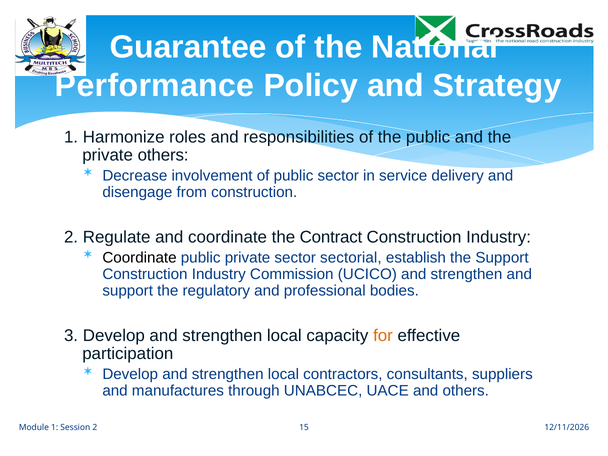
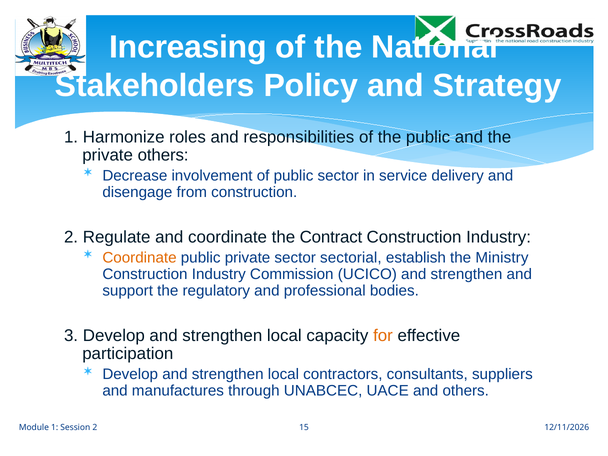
Guarantee: Guarantee -> Increasing
Performance: Performance -> Stakeholders
Coordinate at (140, 258) colour: black -> orange
the Support: Support -> Ministry
